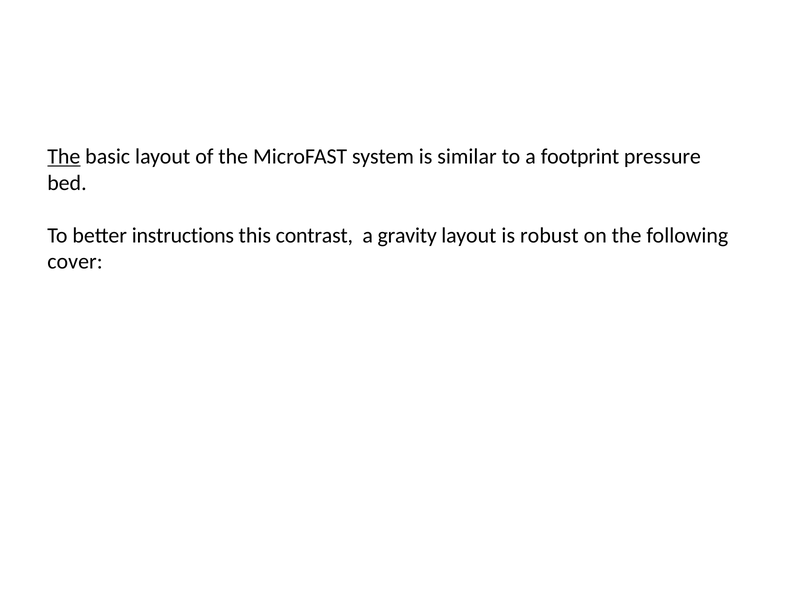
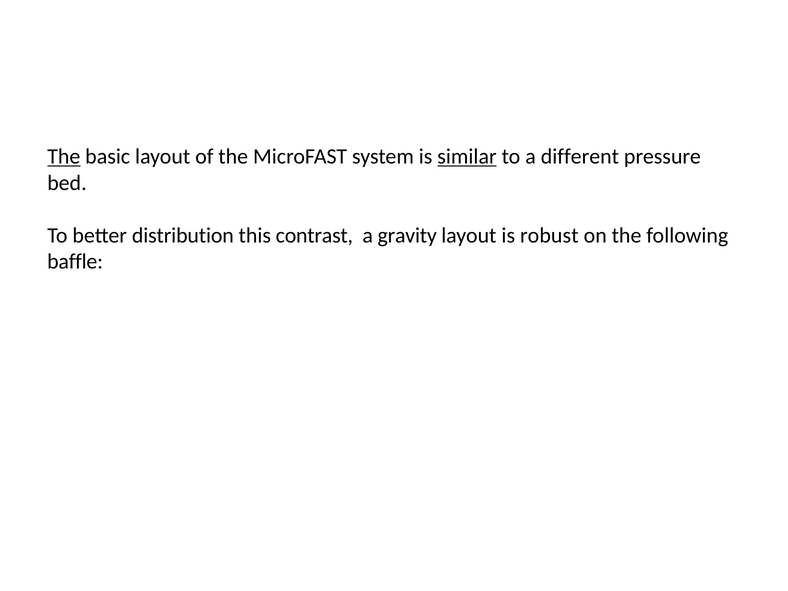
similar underline: none -> present
footprint: footprint -> different
instructions: instructions -> distribution
cover: cover -> baffle
